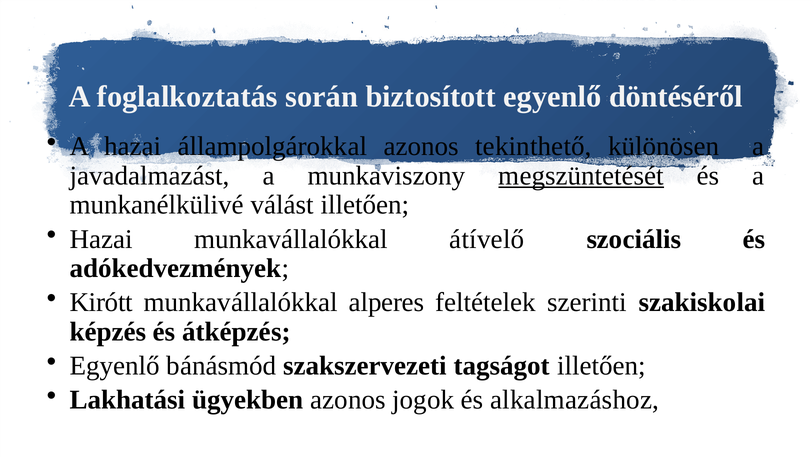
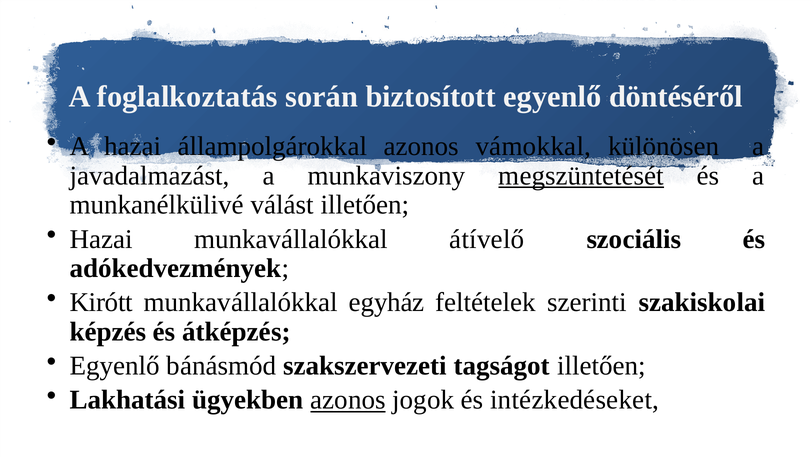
tekinthető: tekinthető -> vámokkal
alperes: alperes -> egyház
azonos at (348, 400) underline: none -> present
alkalmazáshoz: alkalmazáshoz -> intézkedéseket
